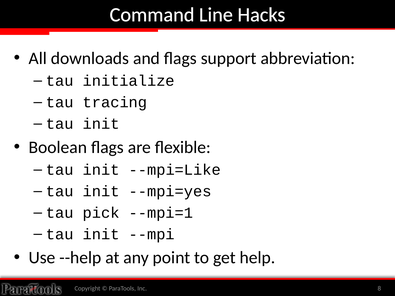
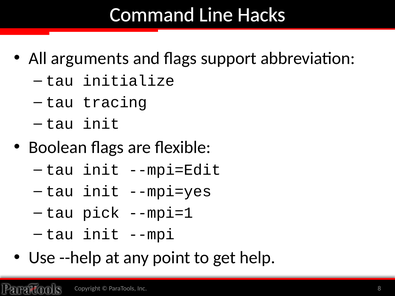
downloads: downloads -> arguments
--mpi=Like: --mpi=Like -> --mpi=Edit
